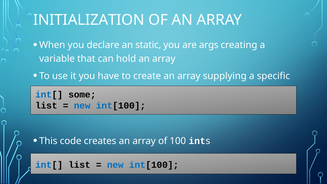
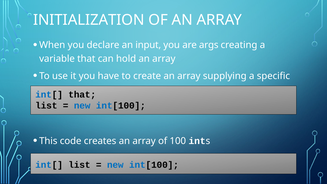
static: static -> input
some at (82, 94): some -> that
